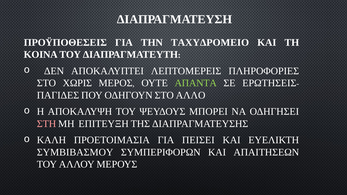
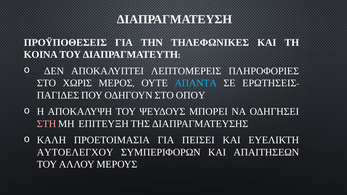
ΤΑΧΥΔΡΟΜΕΙΟ: ΤΑΧΥΔΡΟΜΕΙΟ -> ΤΗΛΕΦΩΝΙΚΕΣ
ΑΠΑΝΤΑ colour: light green -> light blue
ΑΛΛΟ: ΑΛΛΟ -> ΟΠΟΥ
ΣΥΜΒΙΒΑΣΜΟΥ: ΣΥΜΒΙΒΑΣΜΟΥ -> ΑΥΤΟΕΛΕΓΧΟΥ
